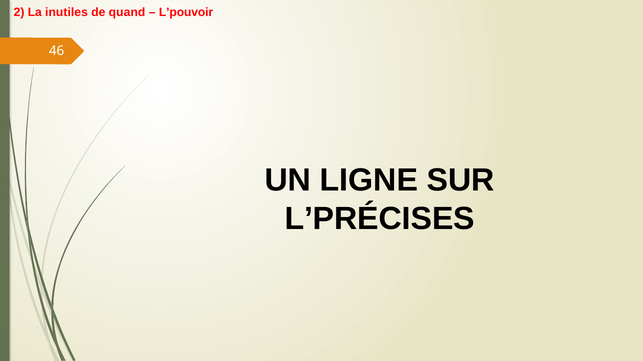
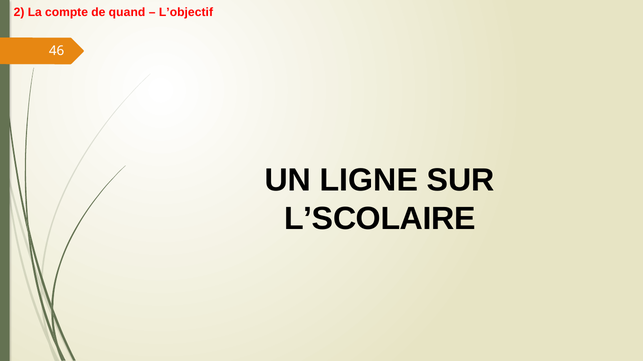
inutiles: inutiles -> compte
L’pouvoir: L’pouvoir -> L’objectif
L’PRÉCISES: L’PRÉCISES -> L’SCOLAIRE
